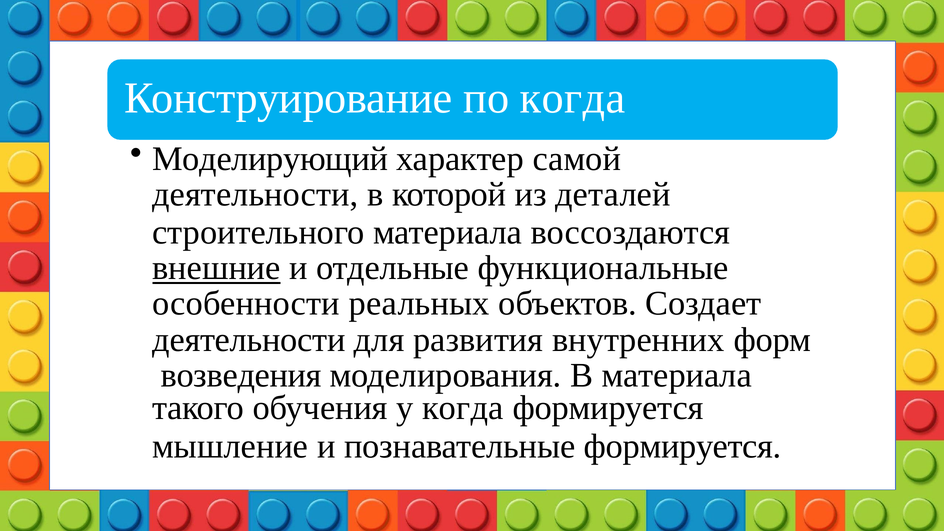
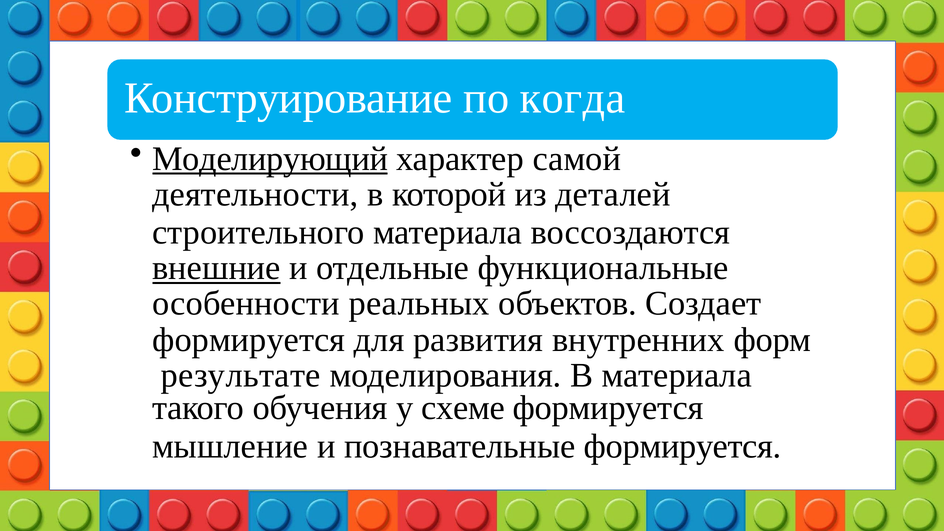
Моделирующий underline: none -> present
деятельности at (249, 340): деятельности -> формируется
возведения: возведения -> результате
у когда: когда -> схеме
